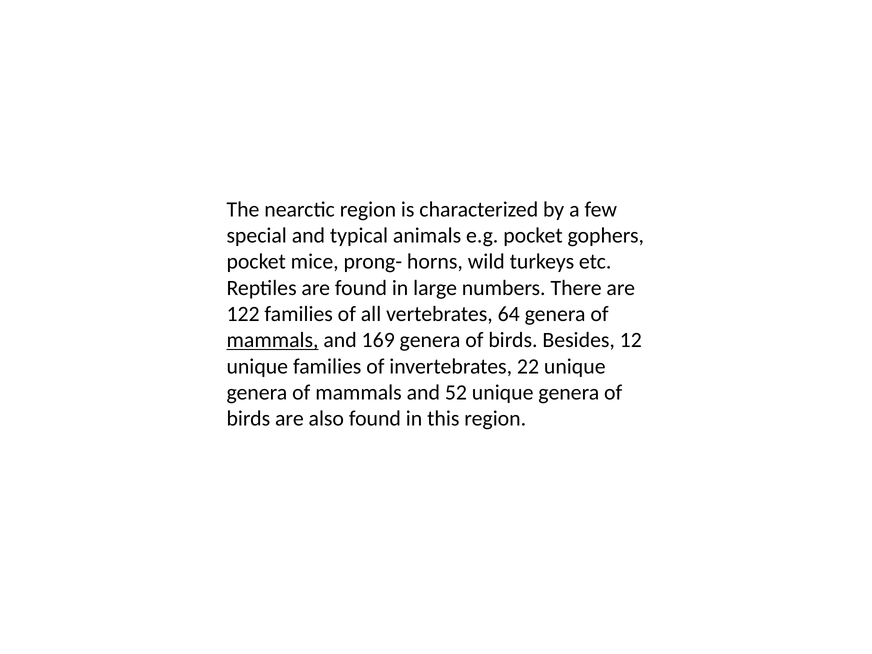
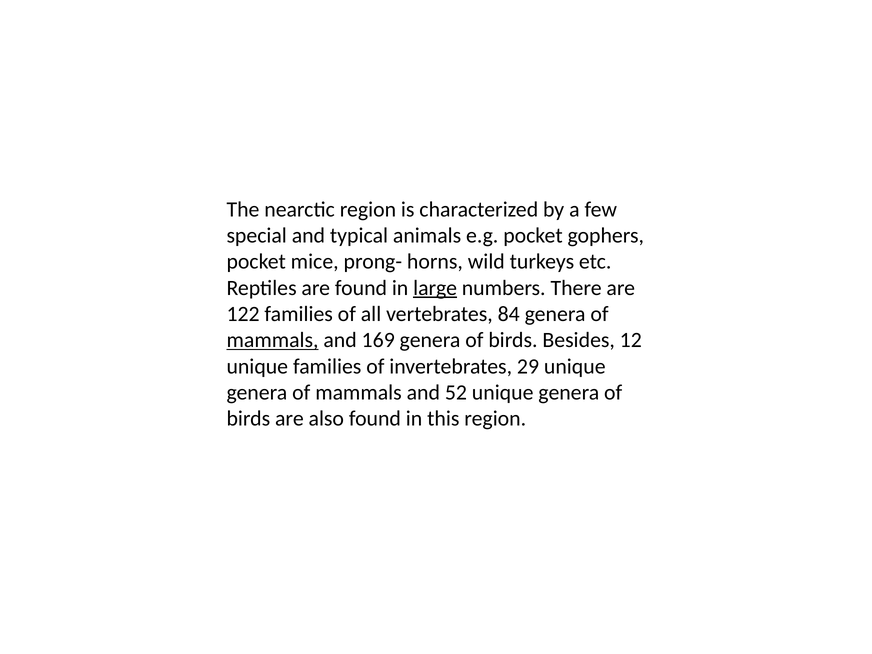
large underline: none -> present
64: 64 -> 84
22: 22 -> 29
